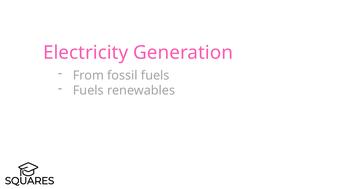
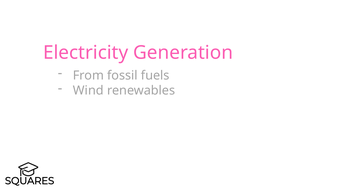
Fuels at (88, 91): Fuels -> Wind
